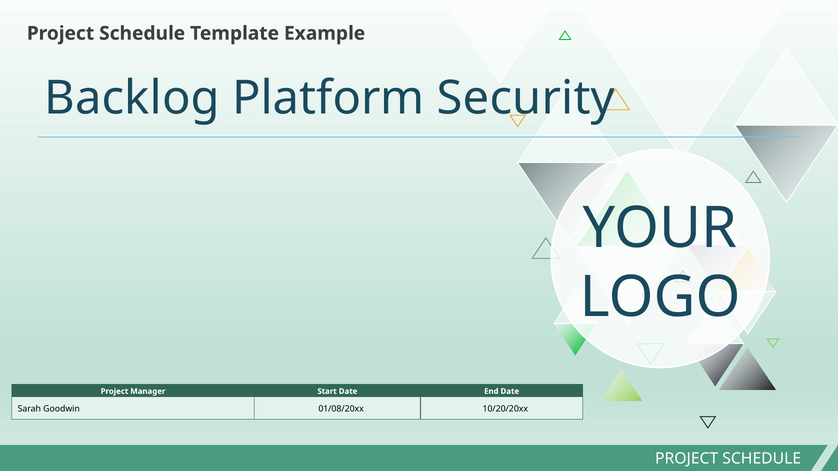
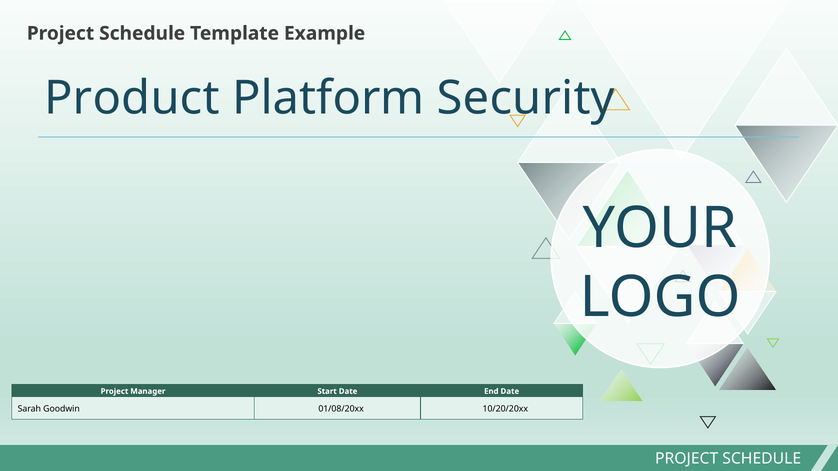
Backlog: Backlog -> Product
